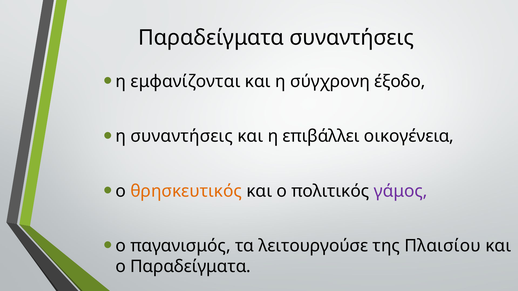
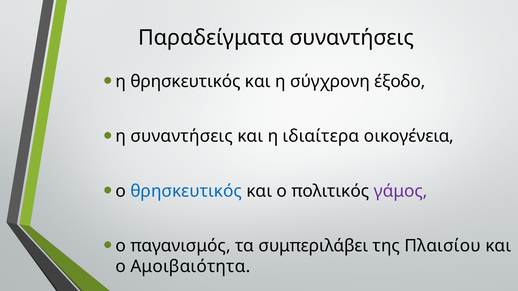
η εμφανίζονται: εμφανίζονται -> θρησκευτικός
επιβάλλει: επιβάλλει -> ιδιαίτερα
θρησκευτικός at (186, 191) colour: orange -> blue
λειτουργούσε: λειτουργούσε -> συμπεριλάβει
ο Παραδείγματα: Παραδείγματα -> Αμοιβαιότητα
